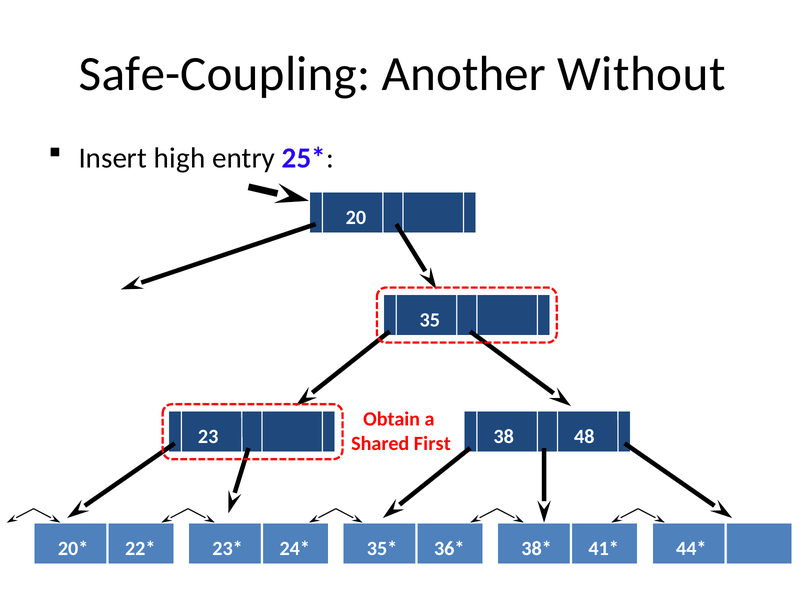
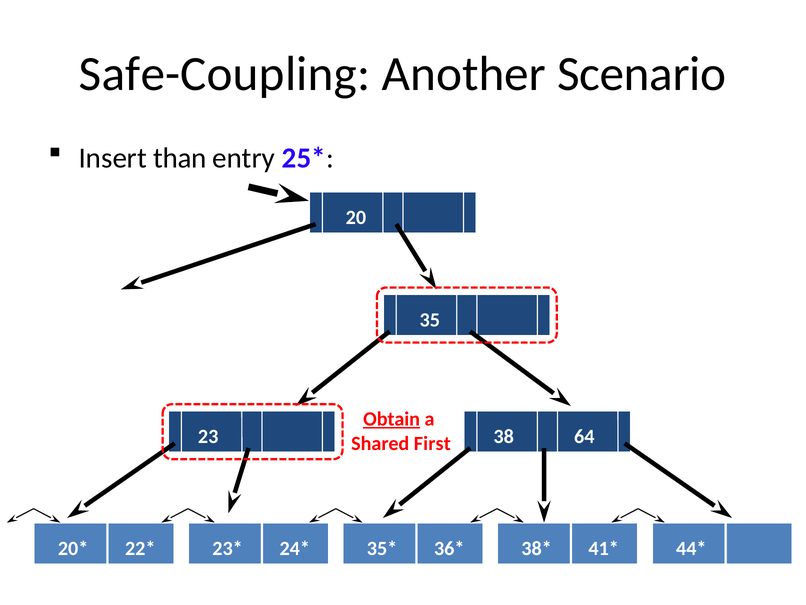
Without: Without -> Scenario
high: high -> than
Obtain underline: none -> present
48: 48 -> 64
